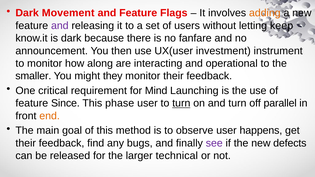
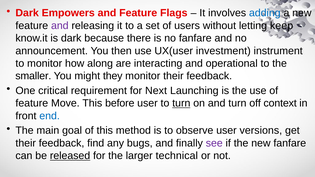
Movement: Movement -> Empowers
adding colour: orange -> blue
Mind: Mind -> Next
Since: Since -> Move
phase: phase -> before
parallel: parallel -> context
end colour: orange -> blue
happens: happens -> versions
new defects: defects -> fanfare
released underline: none -> present
